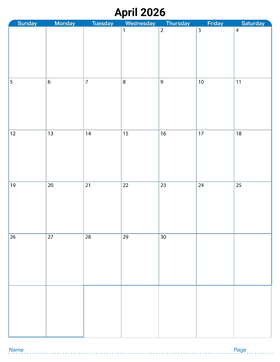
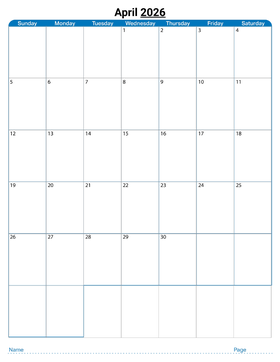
2026 underline: none -> present
